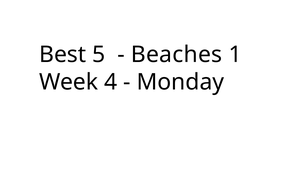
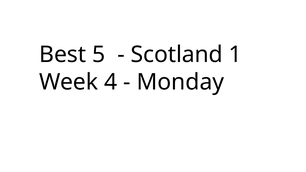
Beaches: Beaches -> Scotland
